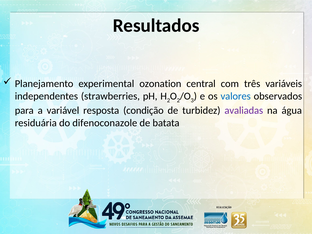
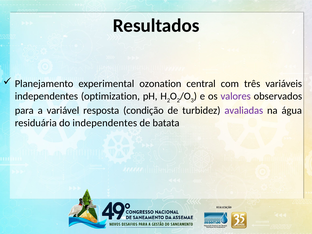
strawberries: strawberries -> optimization
valores colour: blue -> purple
do difenoconazole: difenoconazole -> independentes
